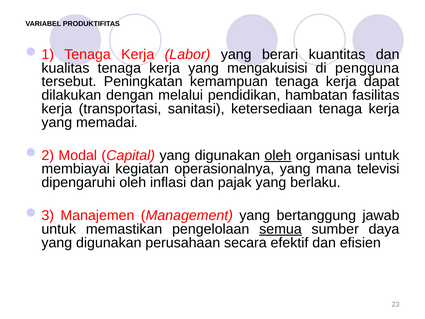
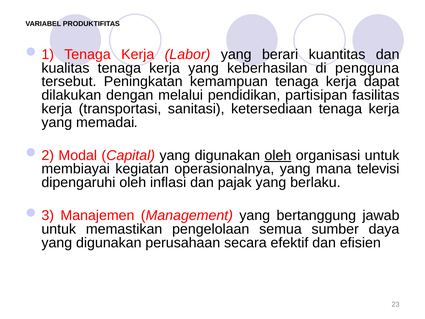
mengakuisisi: mengakuisisi -> keberhasilan
hambatan: hambatan -> partisipan
semua underline: present -> none
